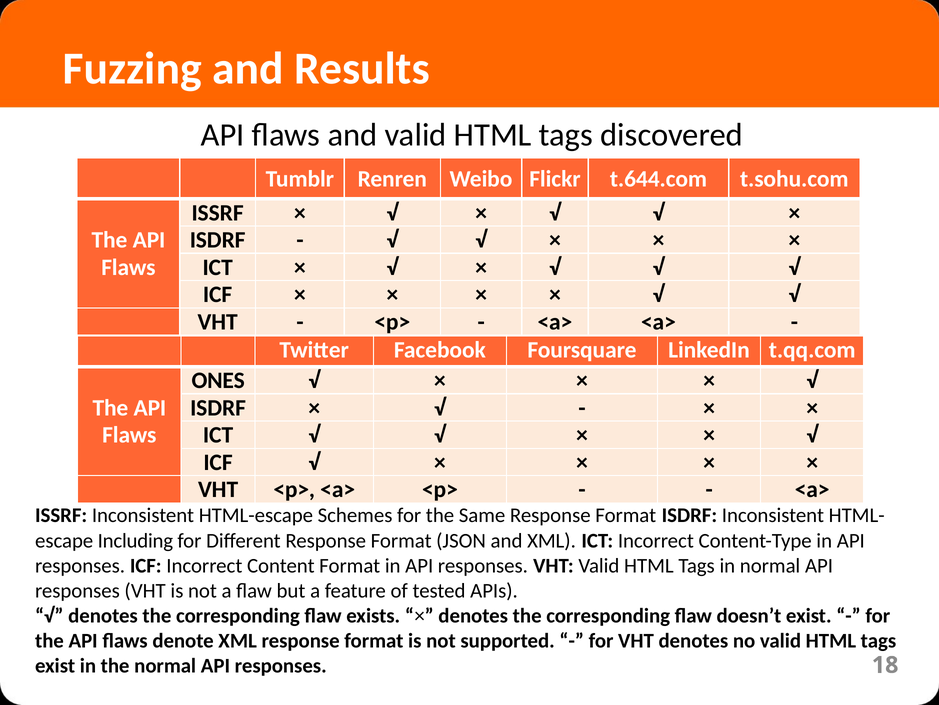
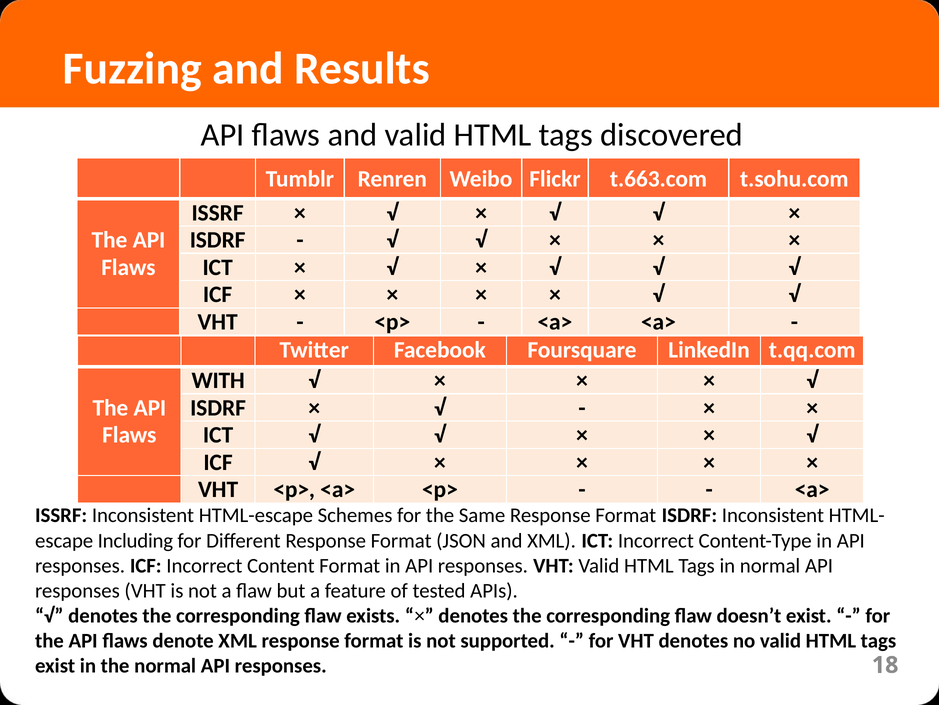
t.644.com: t.644.com -> t.663.com
ONES: ONES -> WITH
